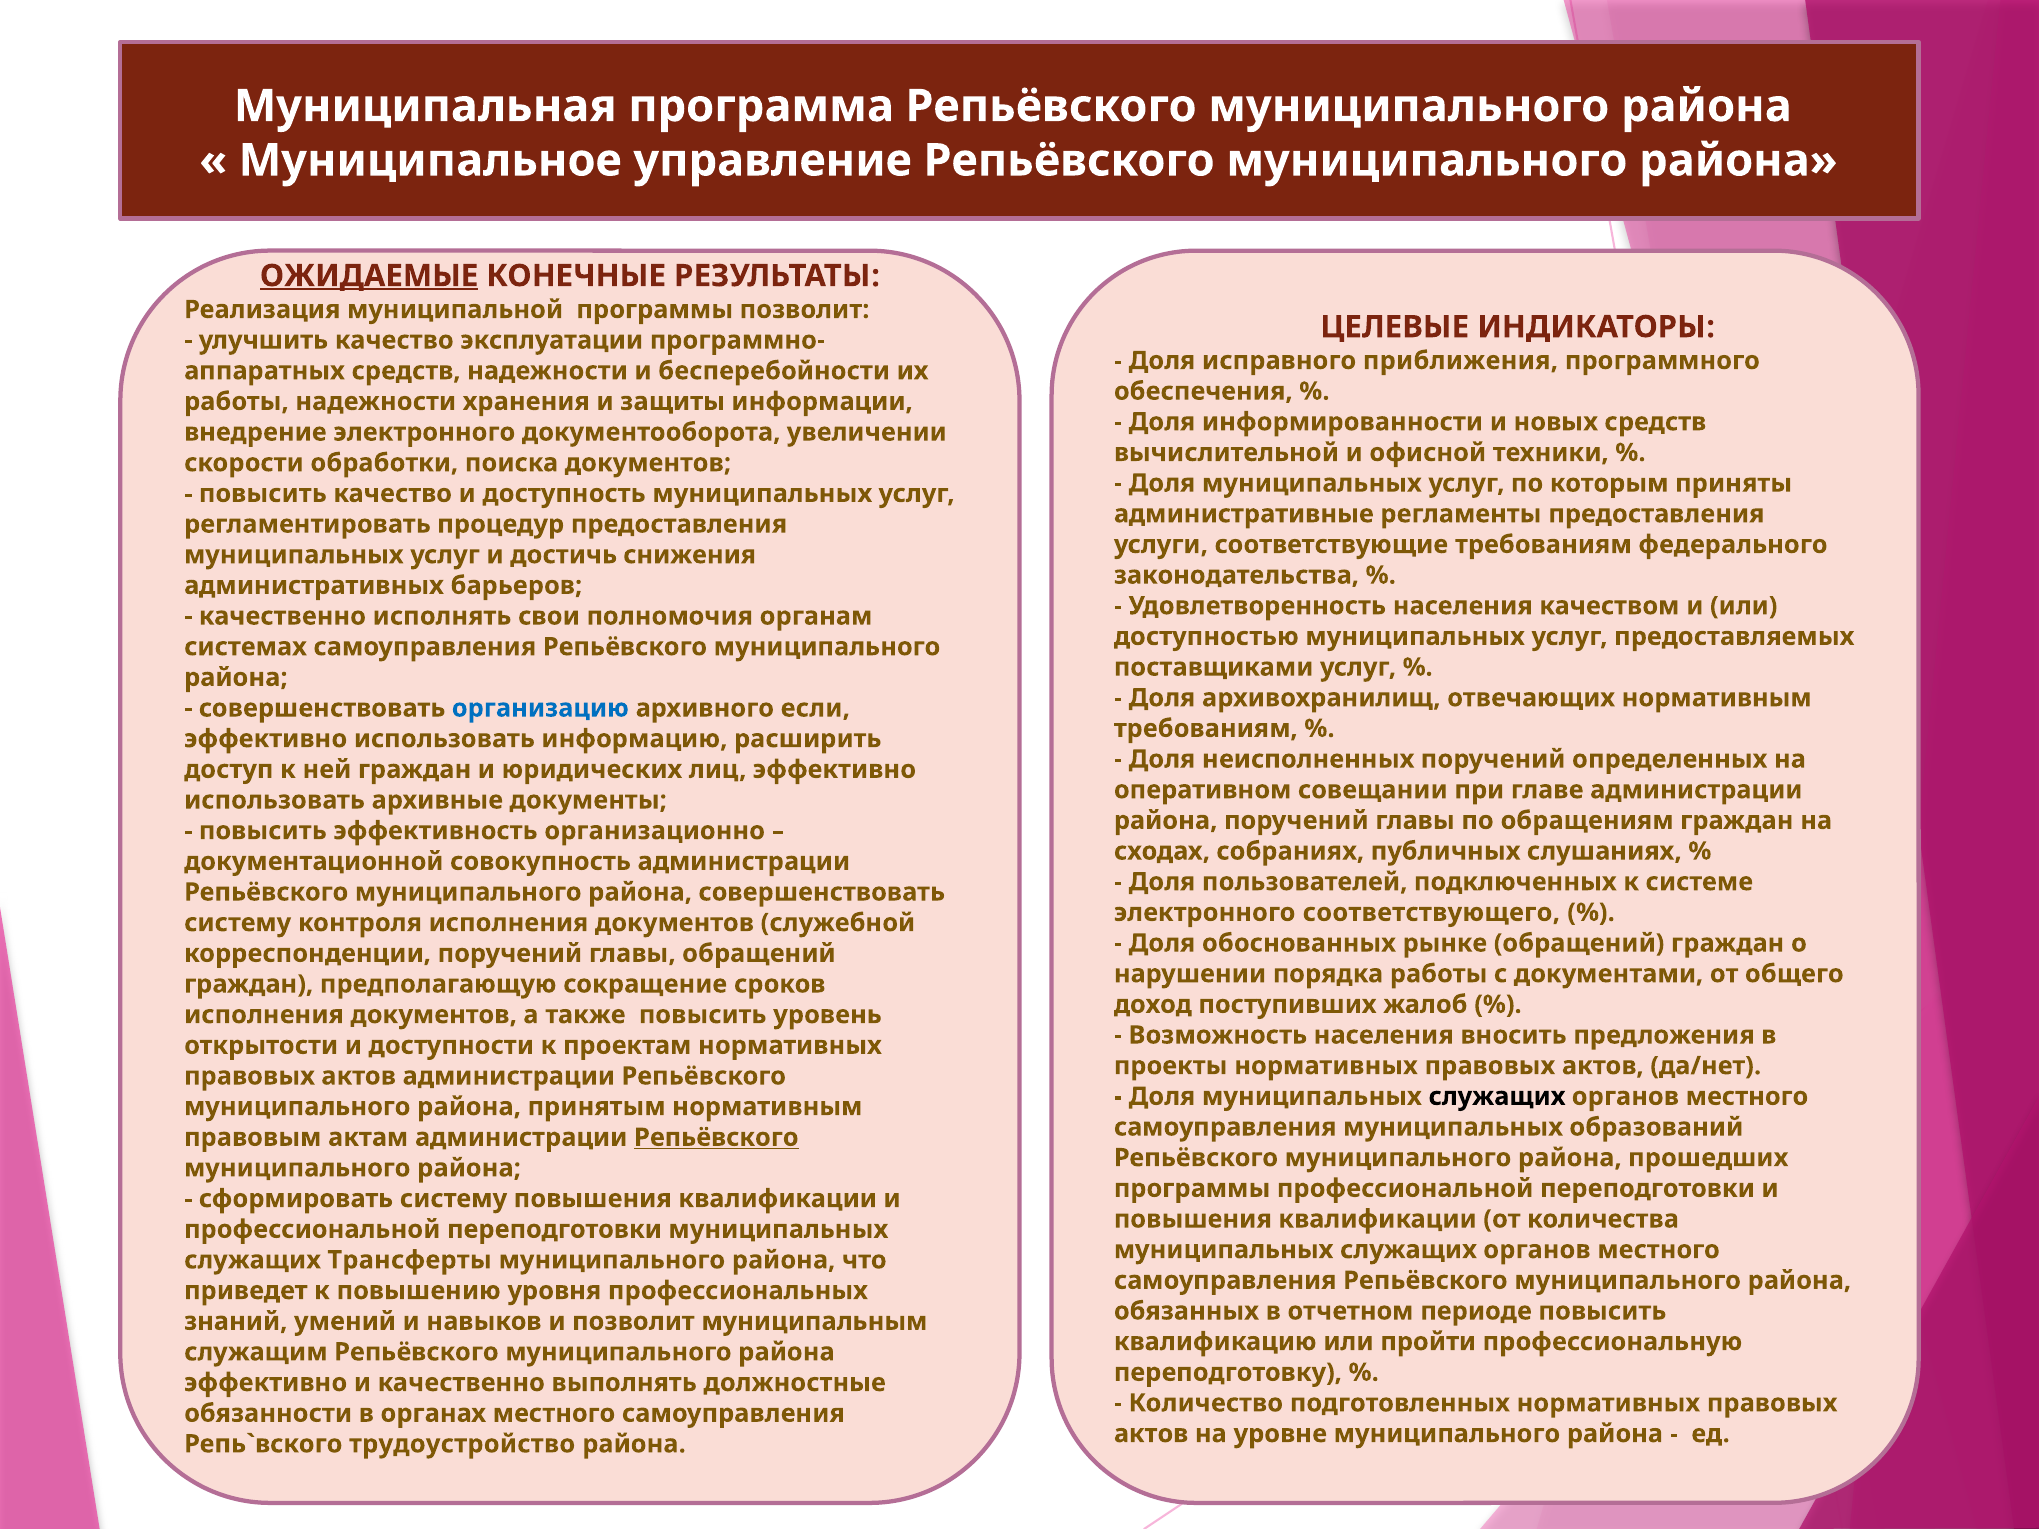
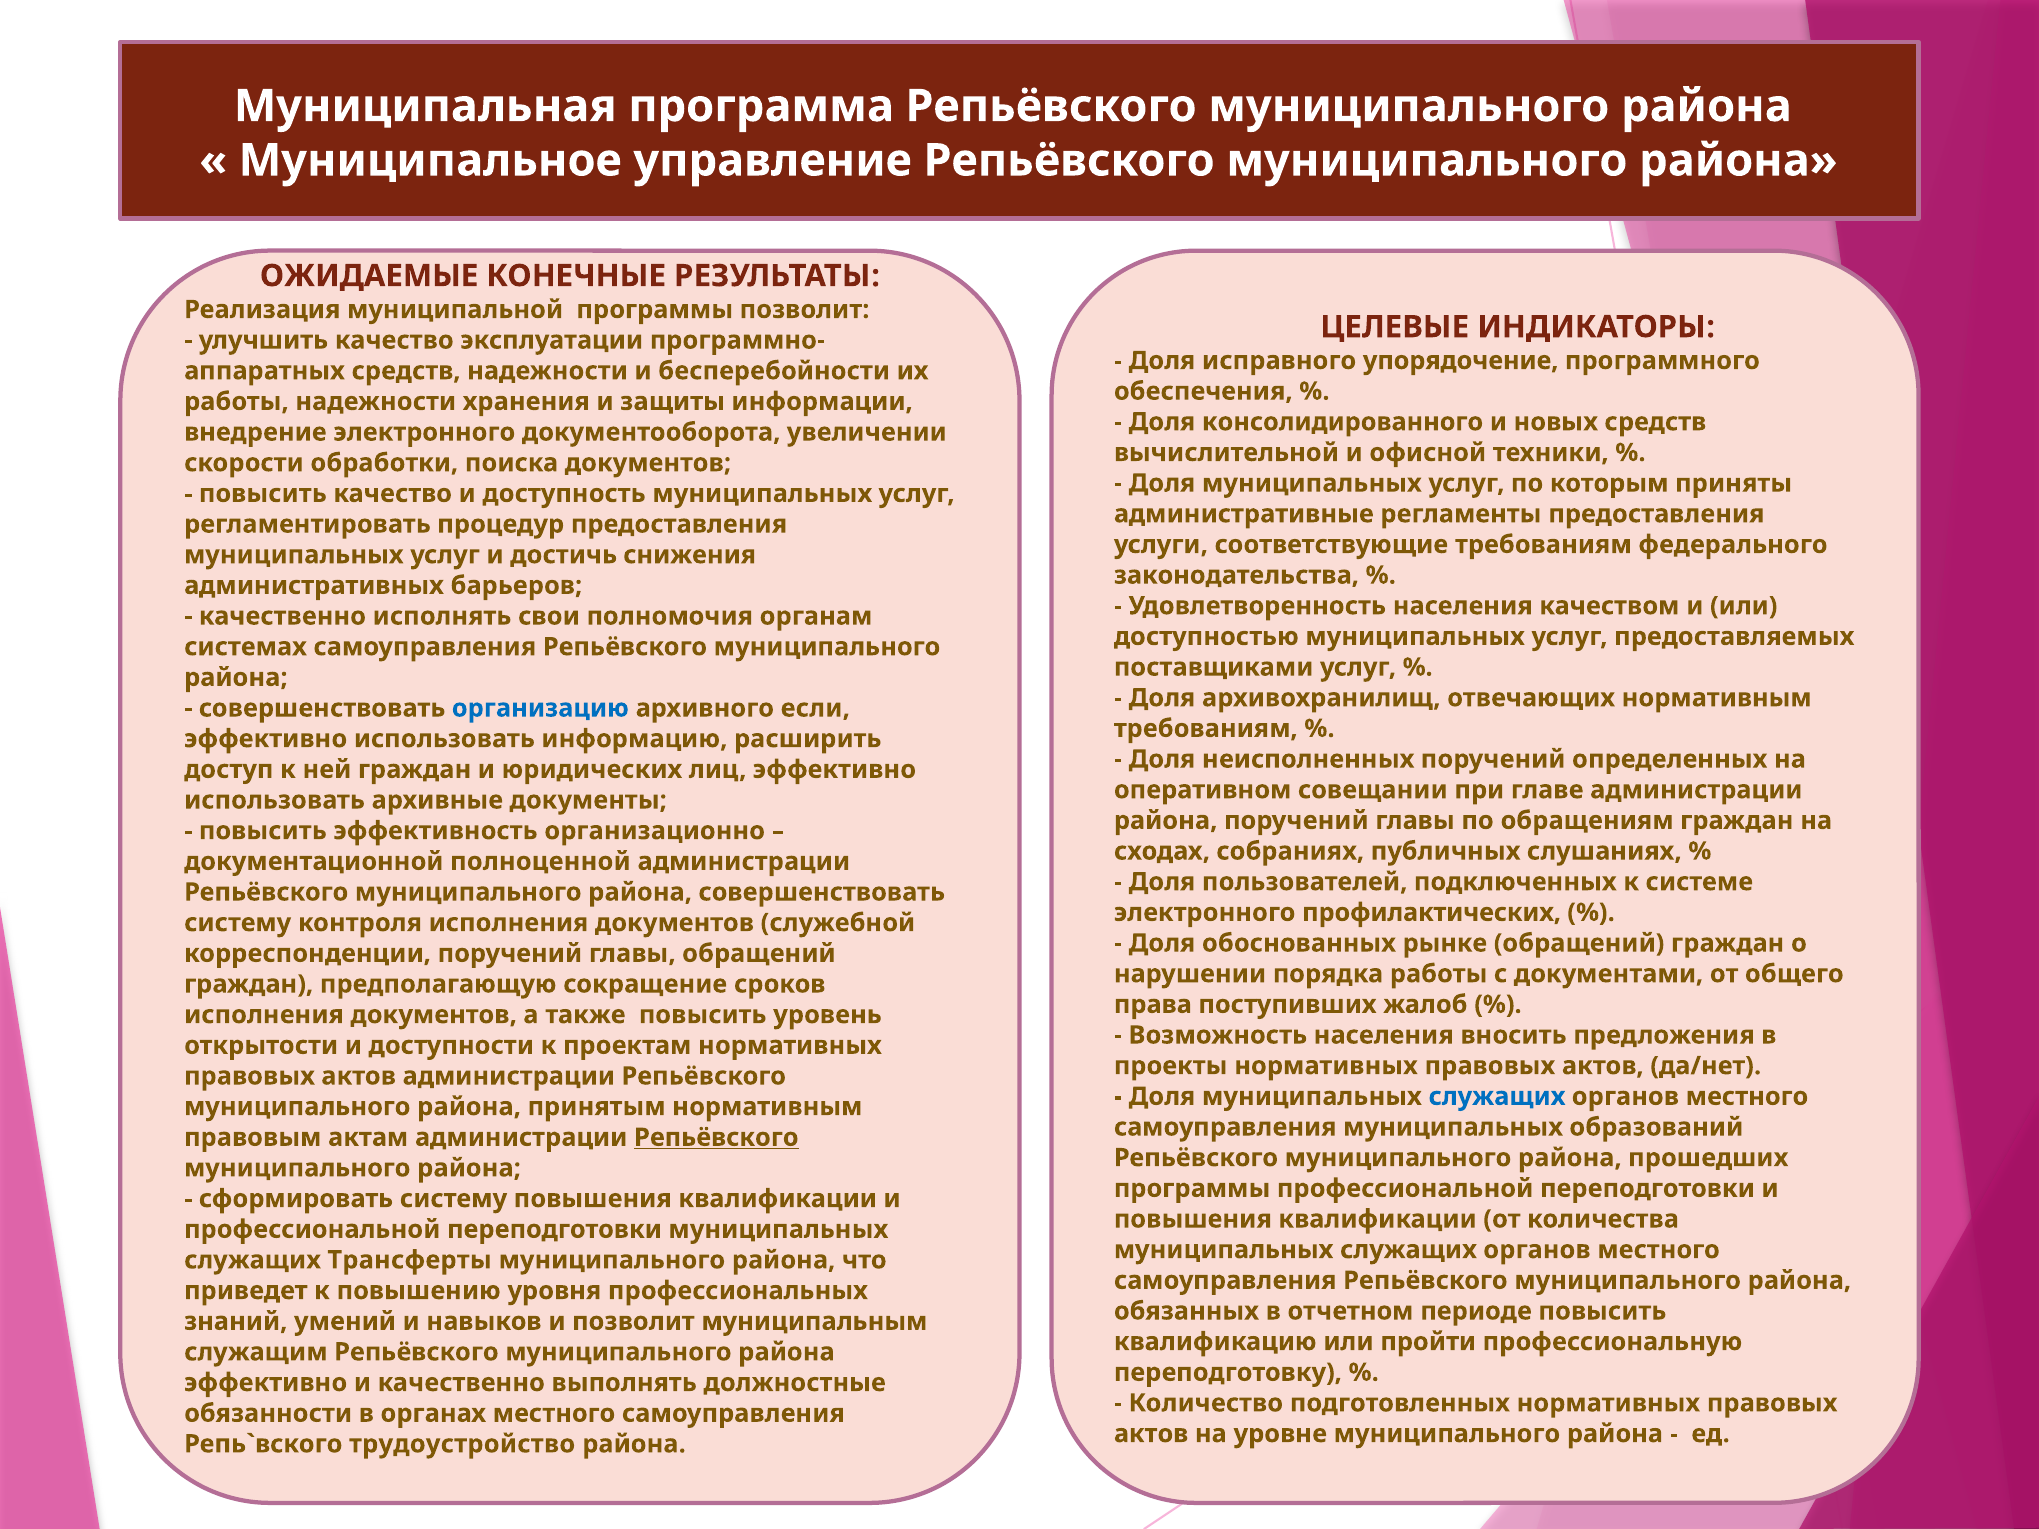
ОЖИДАЕМЫЕ underline: present -> none
приближения: приближения -> упорядочение
информированности: информированности -> консолидированного
совокупность: совокупность -> полноценной
соответствующего: соответствующего -> профилактических
доход: доход -> права
служащих at (1497, 1097) colour: black -> blue
